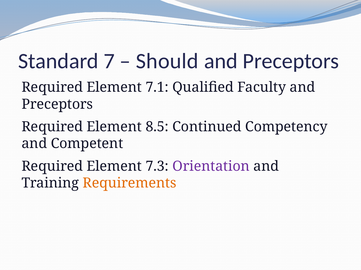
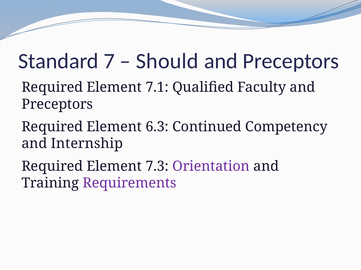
8.5: 8.5 -> 6.3
Competent: Competent -> Internship
Requirements colour: orange -> purple
